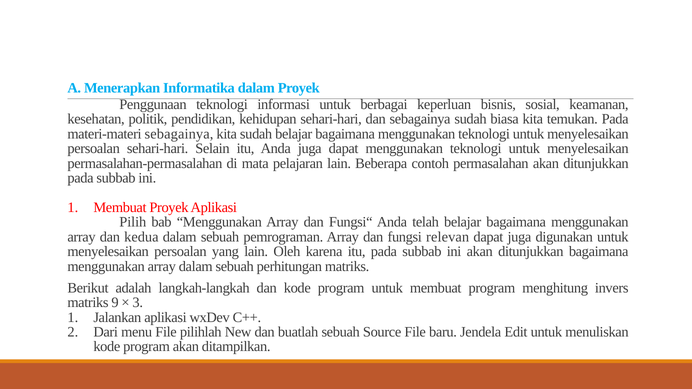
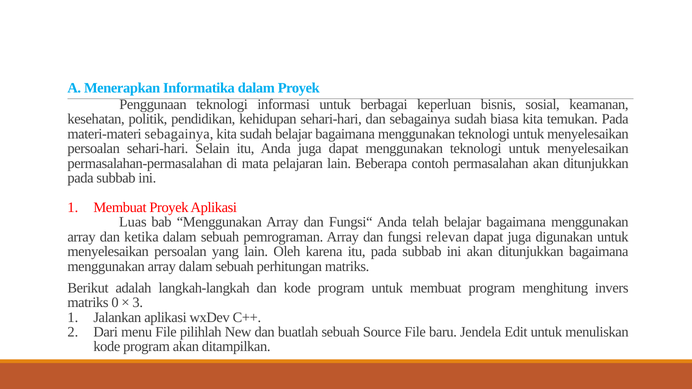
Pilih: Pilih -> Luas
kedua: kedua -> ketika
9: 9 -> 0
